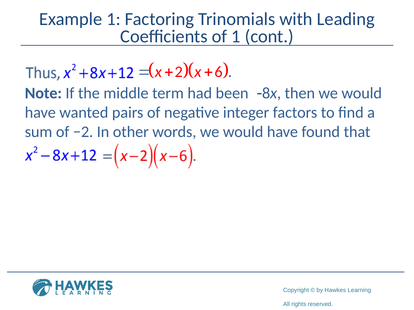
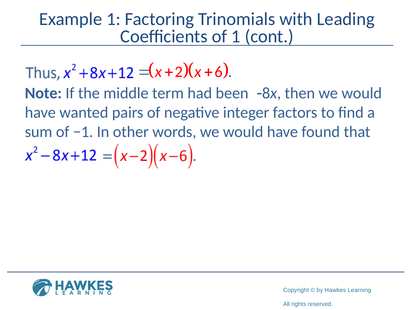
−2: −2 -> −1
